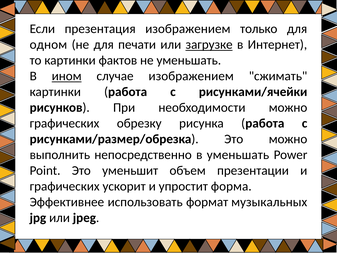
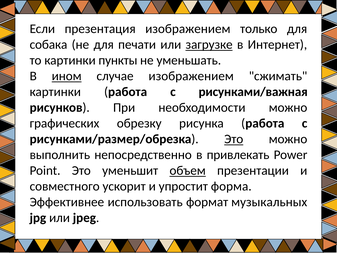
одном: одном -> собака
фактов: фактов -> пункты
рисунками/ячейки: рисунками/ячейки -> рисунками/важная
Это at (234, 139) underline: none -> present
в уменьшать: уменьшать -> привлекать
объем underline: none -> present
графических at (65, 186): графических -> совместного
